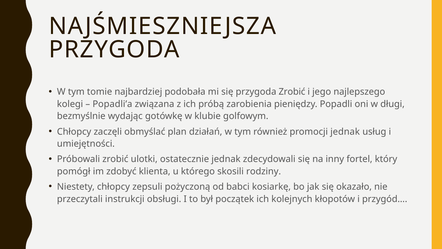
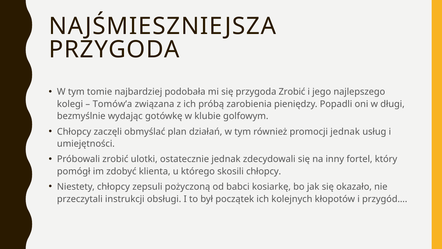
Popadli’a: Popadli’a -> Tomów’a
skosili rodziny: rodziny -> chłopcy
